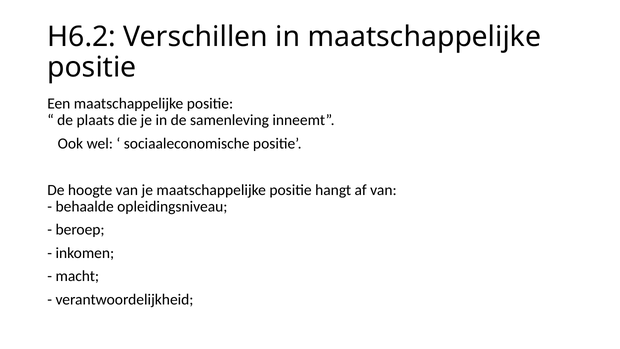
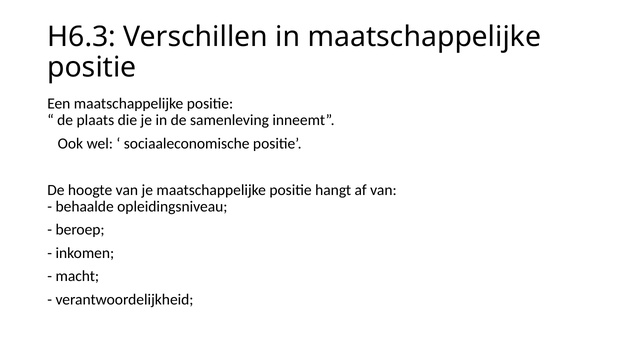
H6.2: H6.2 -> H6.3
